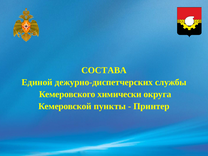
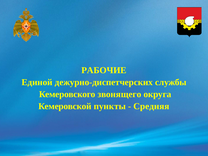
СОСТАВА: СОСТАВА -> РАБОЧИЕ
химически: химически -> звонящего
Принтер: Принтер -> Средняя
